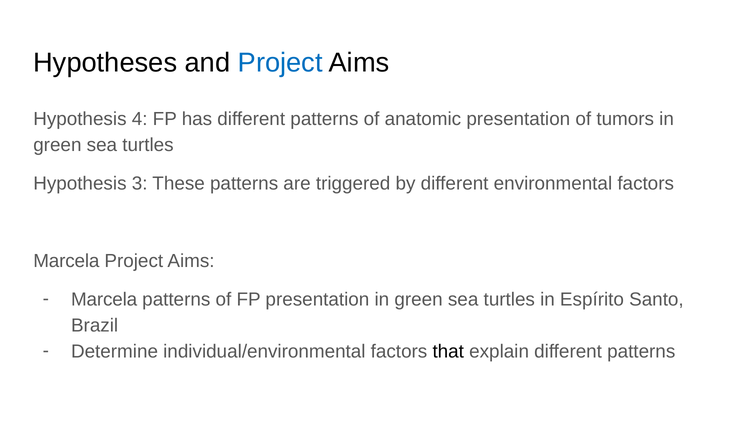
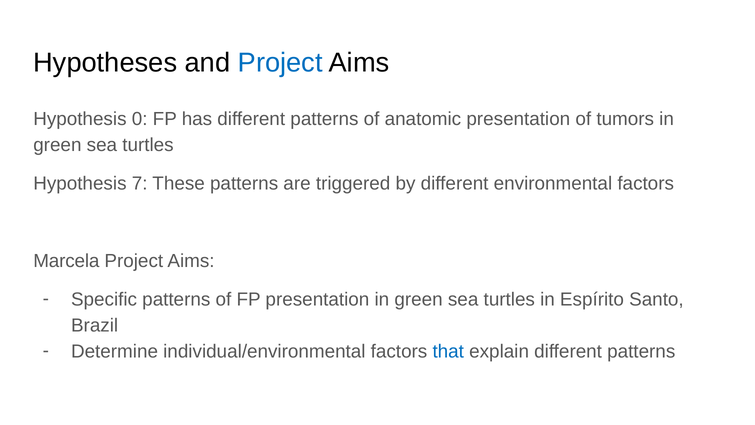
4: 4 -> 0
3: 3 -> 7
Marcela at (104, 299): Marcela -> Specific
that colour: black -> blue
